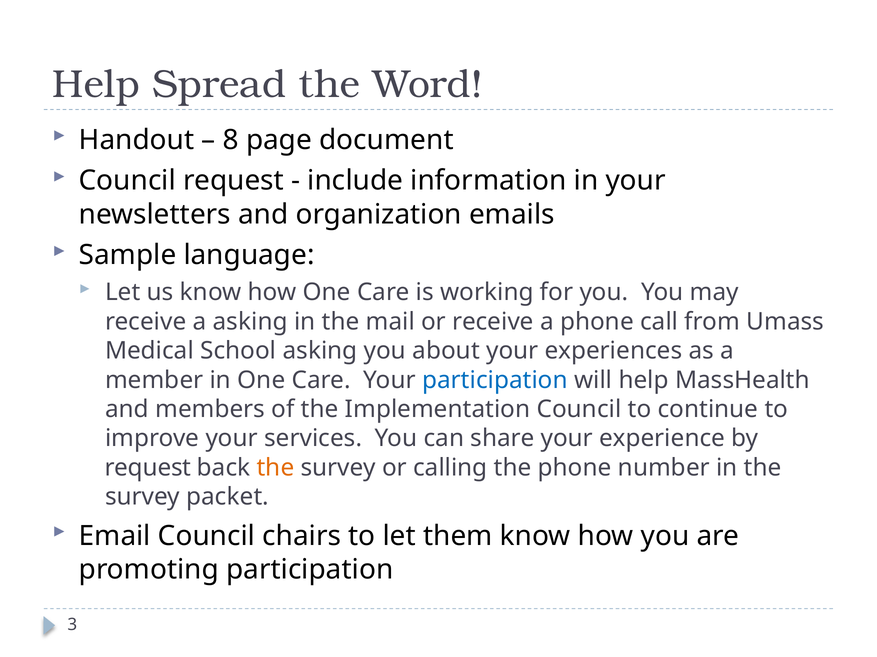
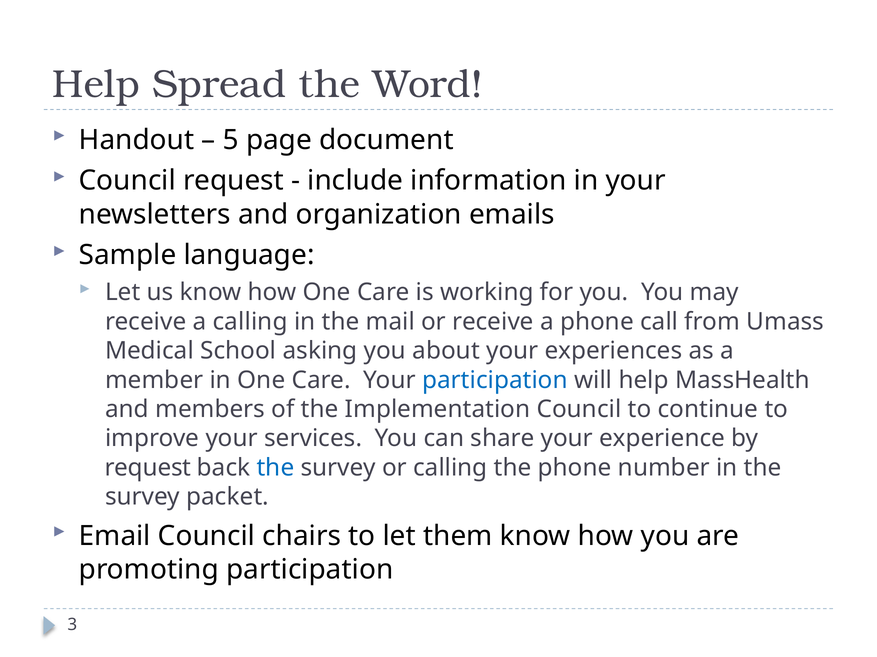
8: 8 -> 5
a asking: asking -> calling
the at (275, 468) colour: orange -> blue
